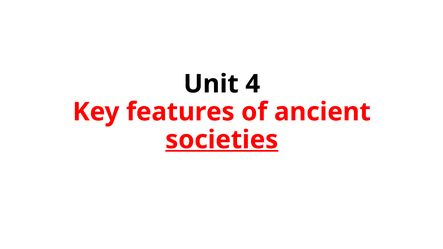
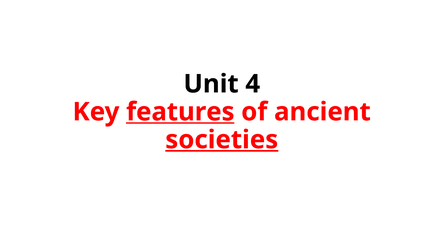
features underline: none -> present
